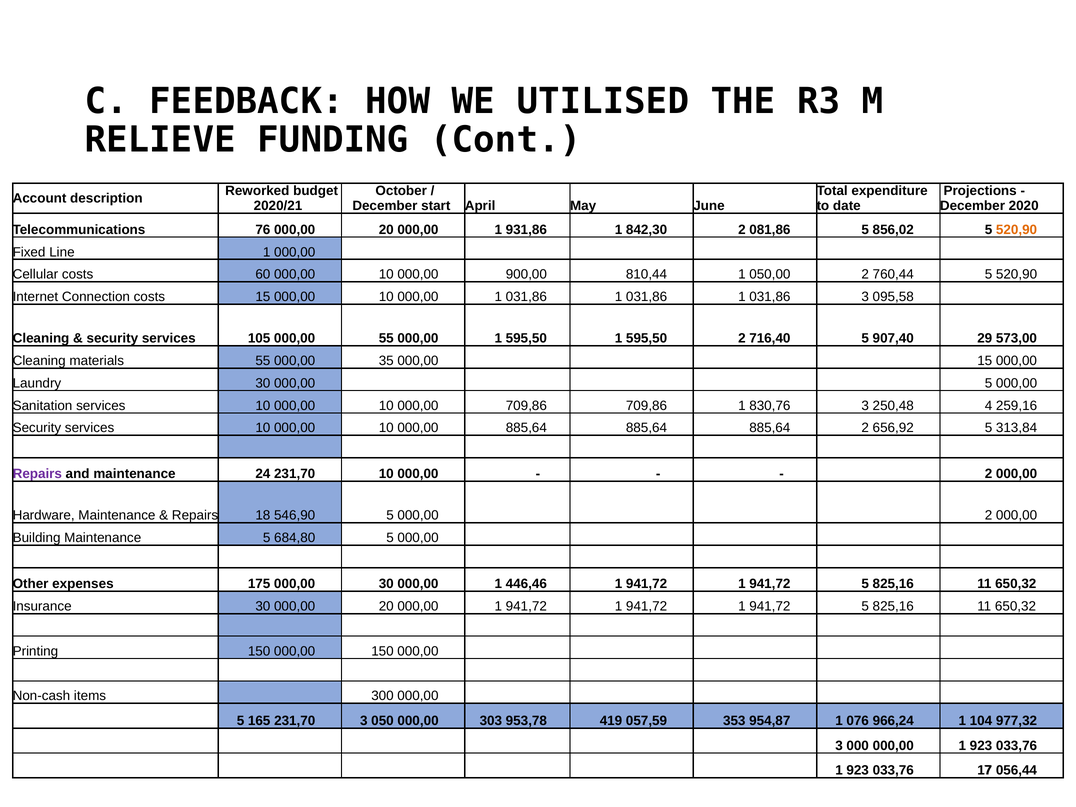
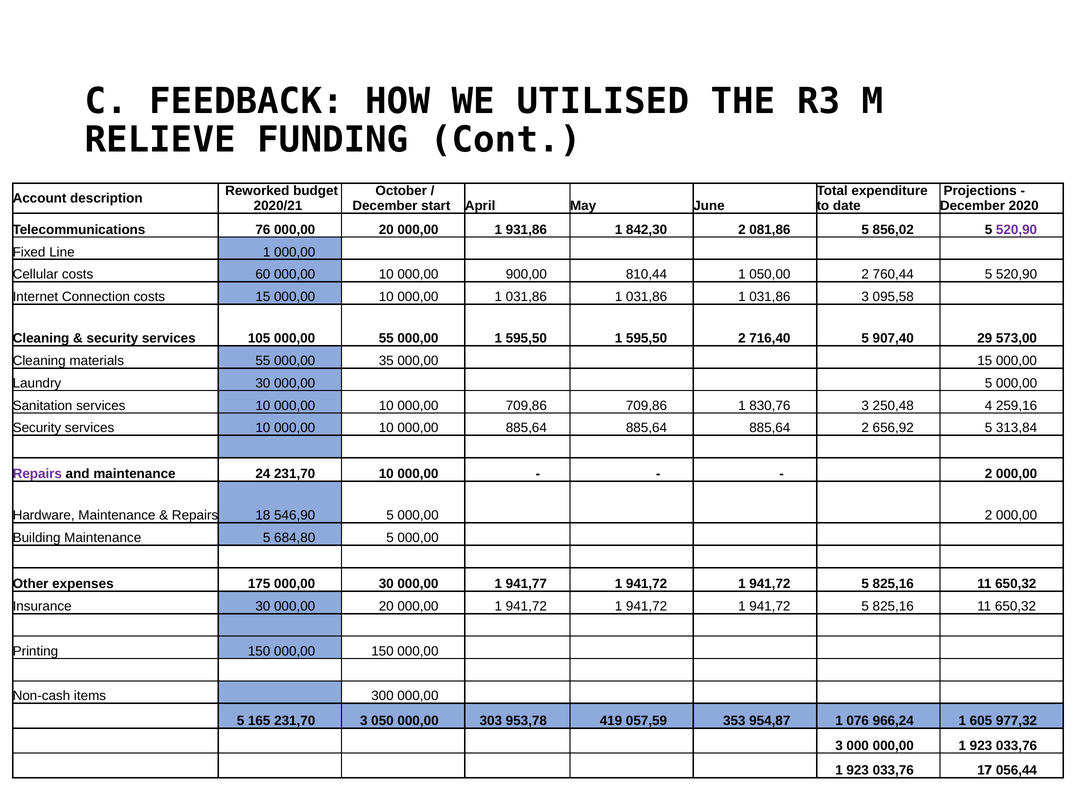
520,90 at (1017, 230) colour: orange -> purple
446,46: 446,46 -> 941,77
104: 104 -> 605
